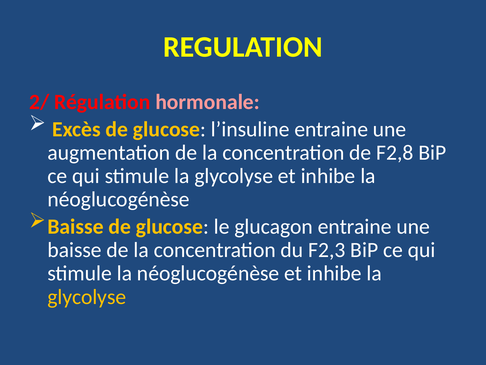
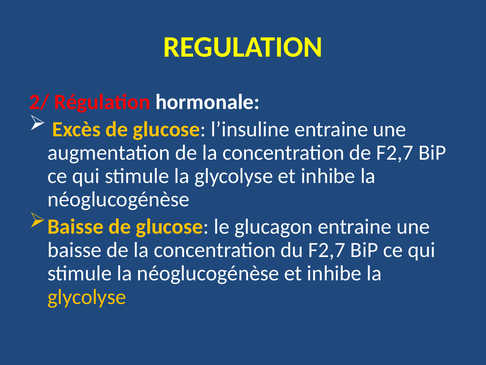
hormonale colour: pink -> white
de F2,8: F2,8 -> F2,7
du F2,3: F2,3 -> F2,7
